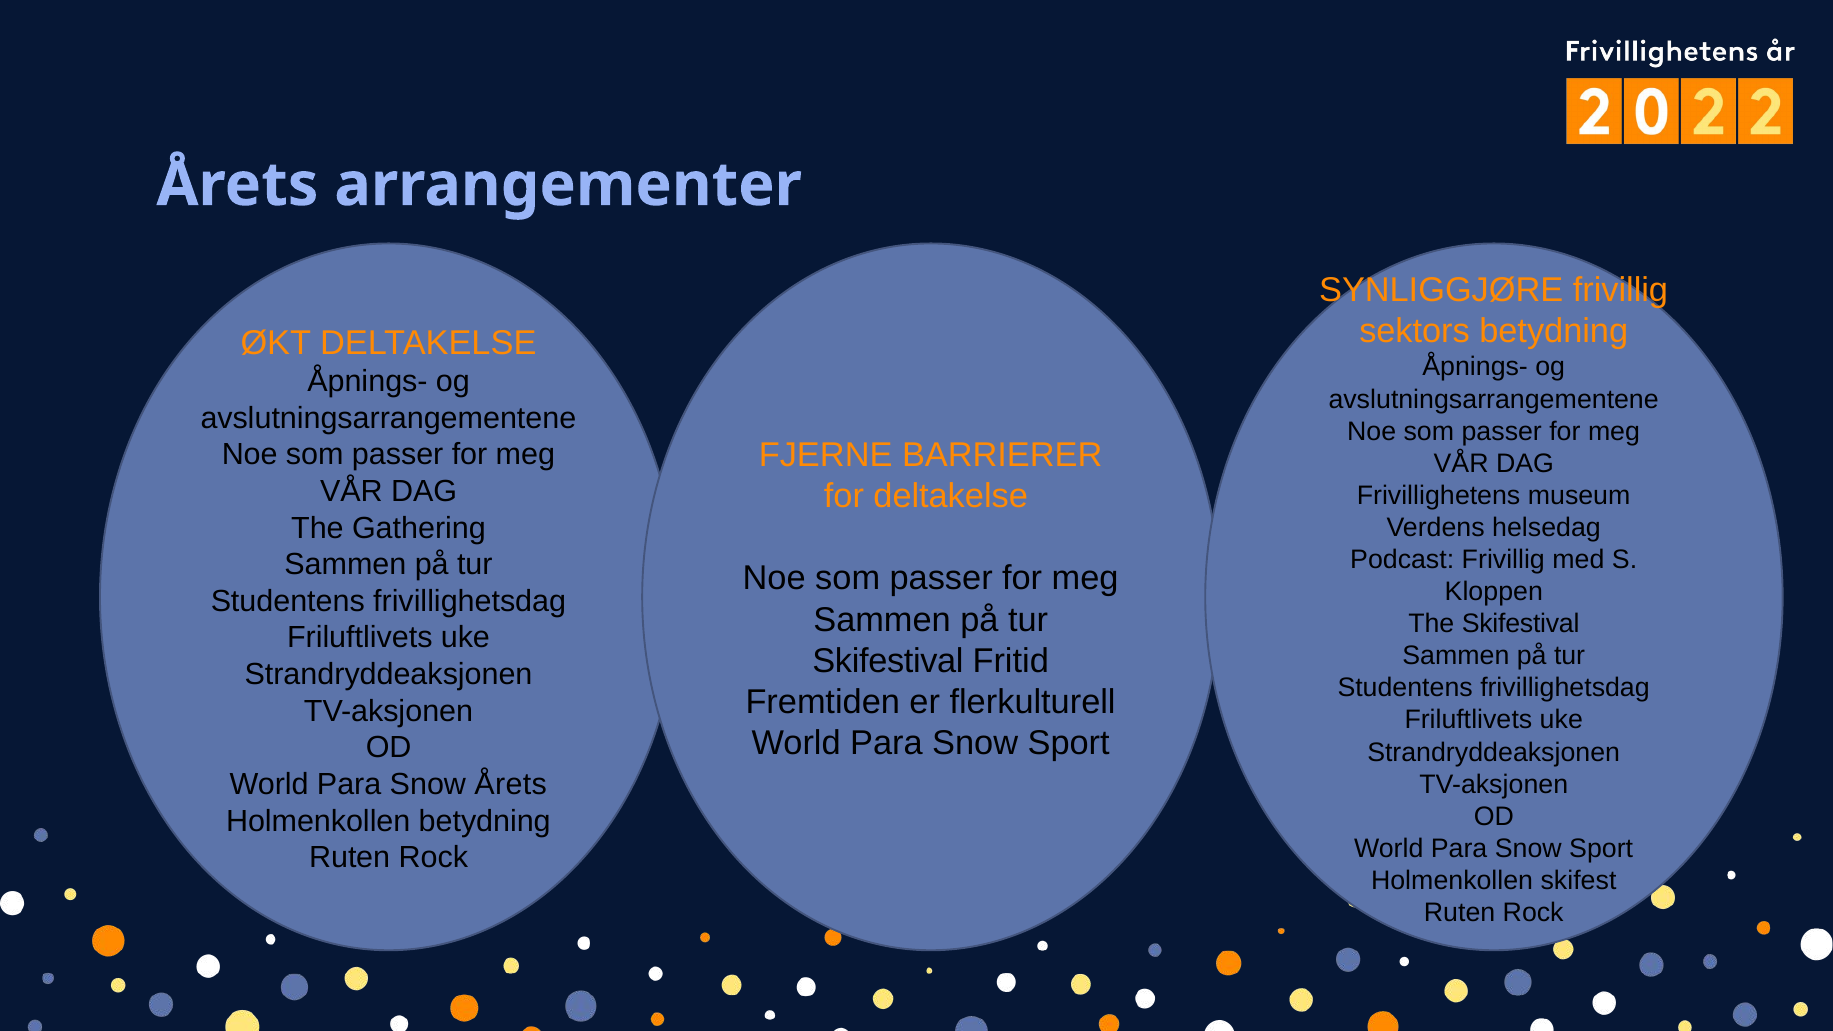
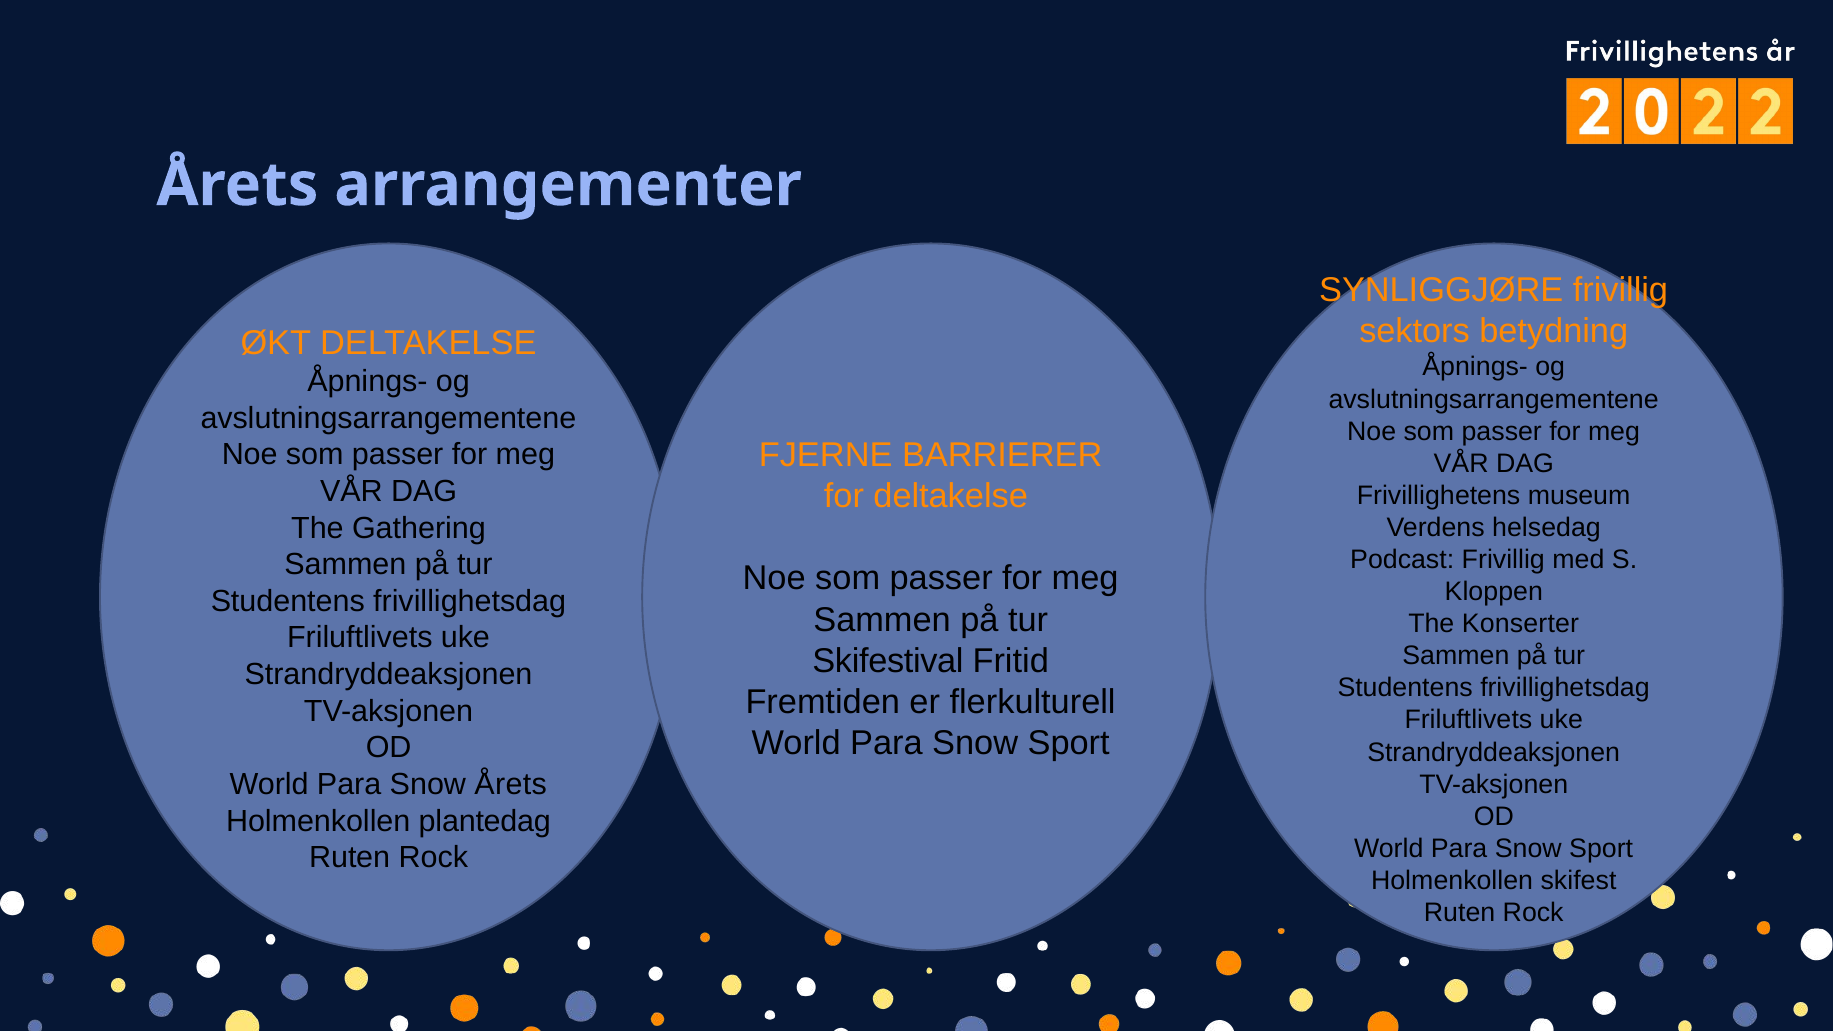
The Skifestival: Skifestival -> Konserter
Holmenkollen betydning: betydning -> plantedag
